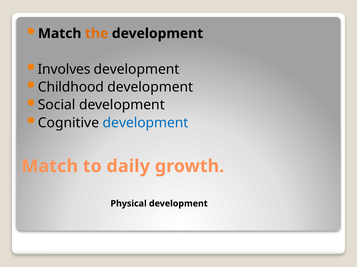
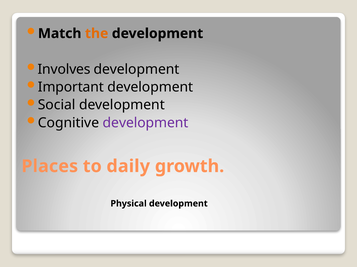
Childhood: Childhood -> Important
development at (146, 123) colour: blue -> purple
Match at (50, 167): Match -> Places
